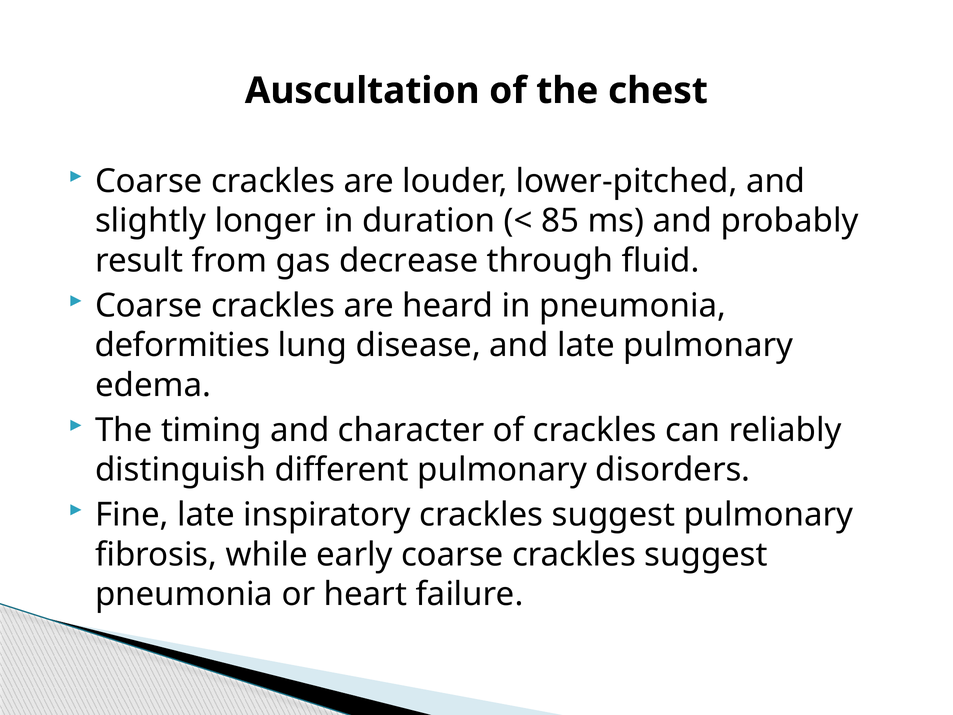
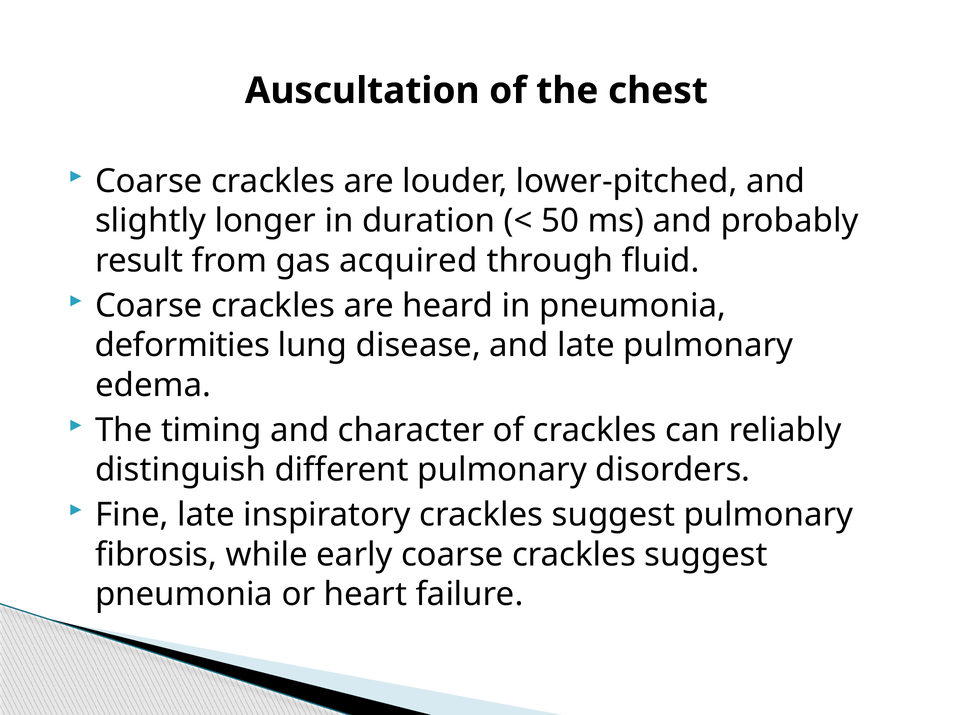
85: 85 -> 50
decrease: decrease -> acquired
